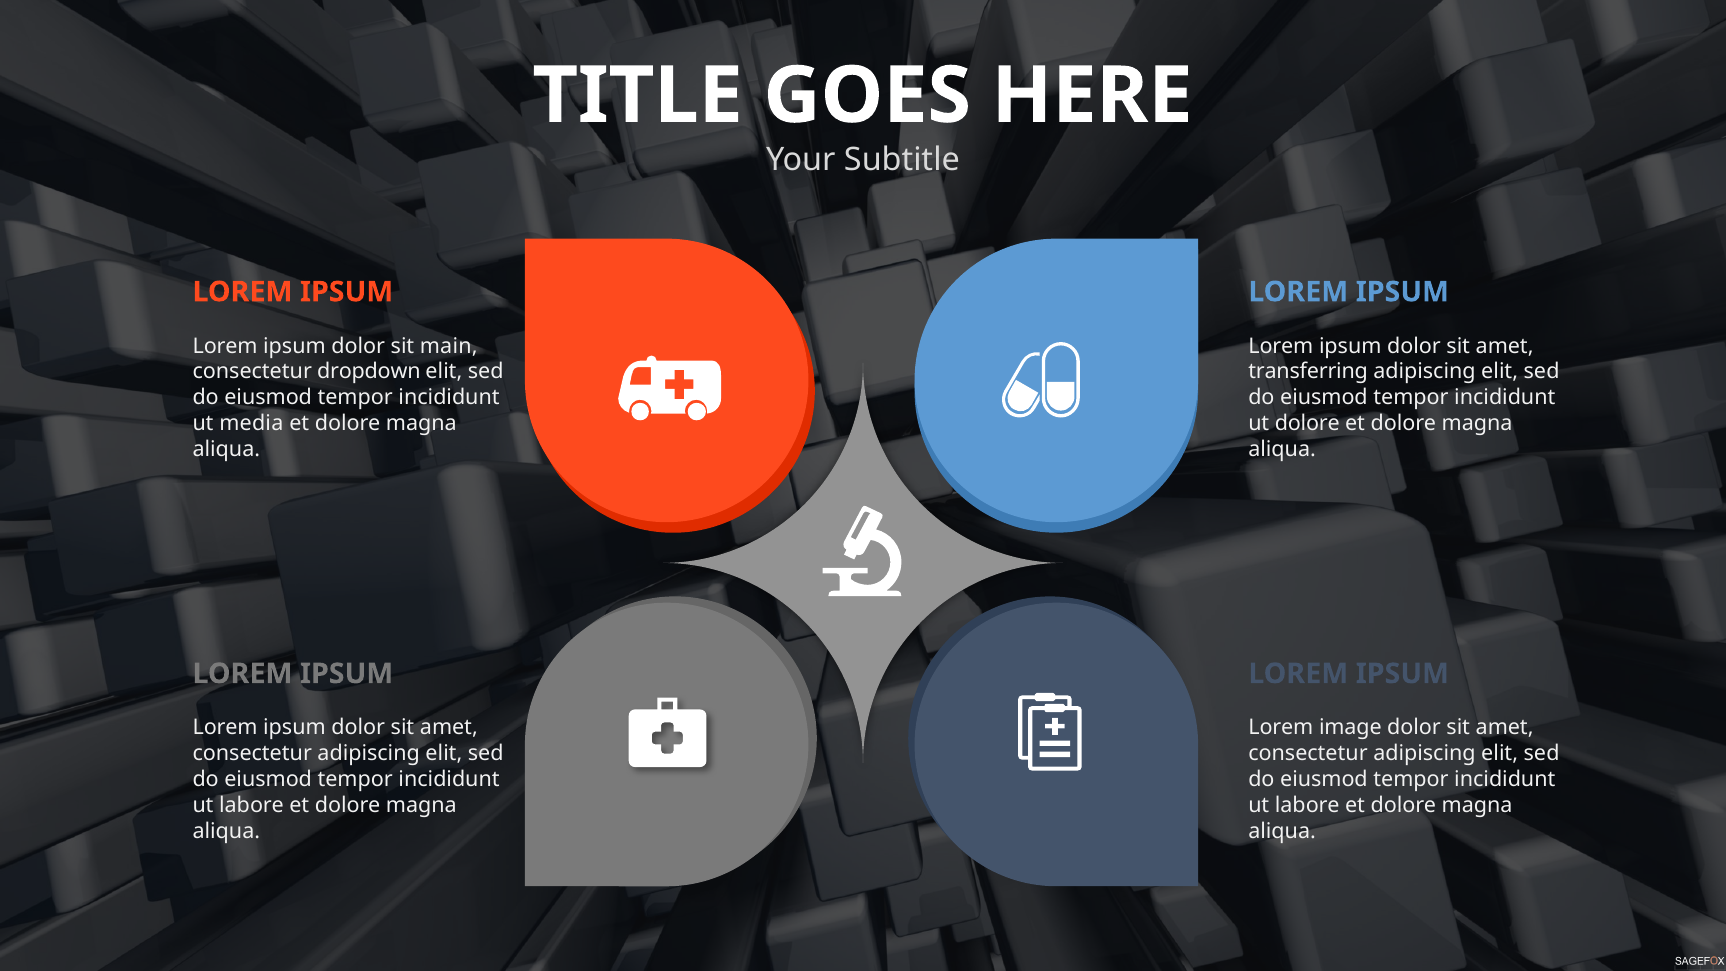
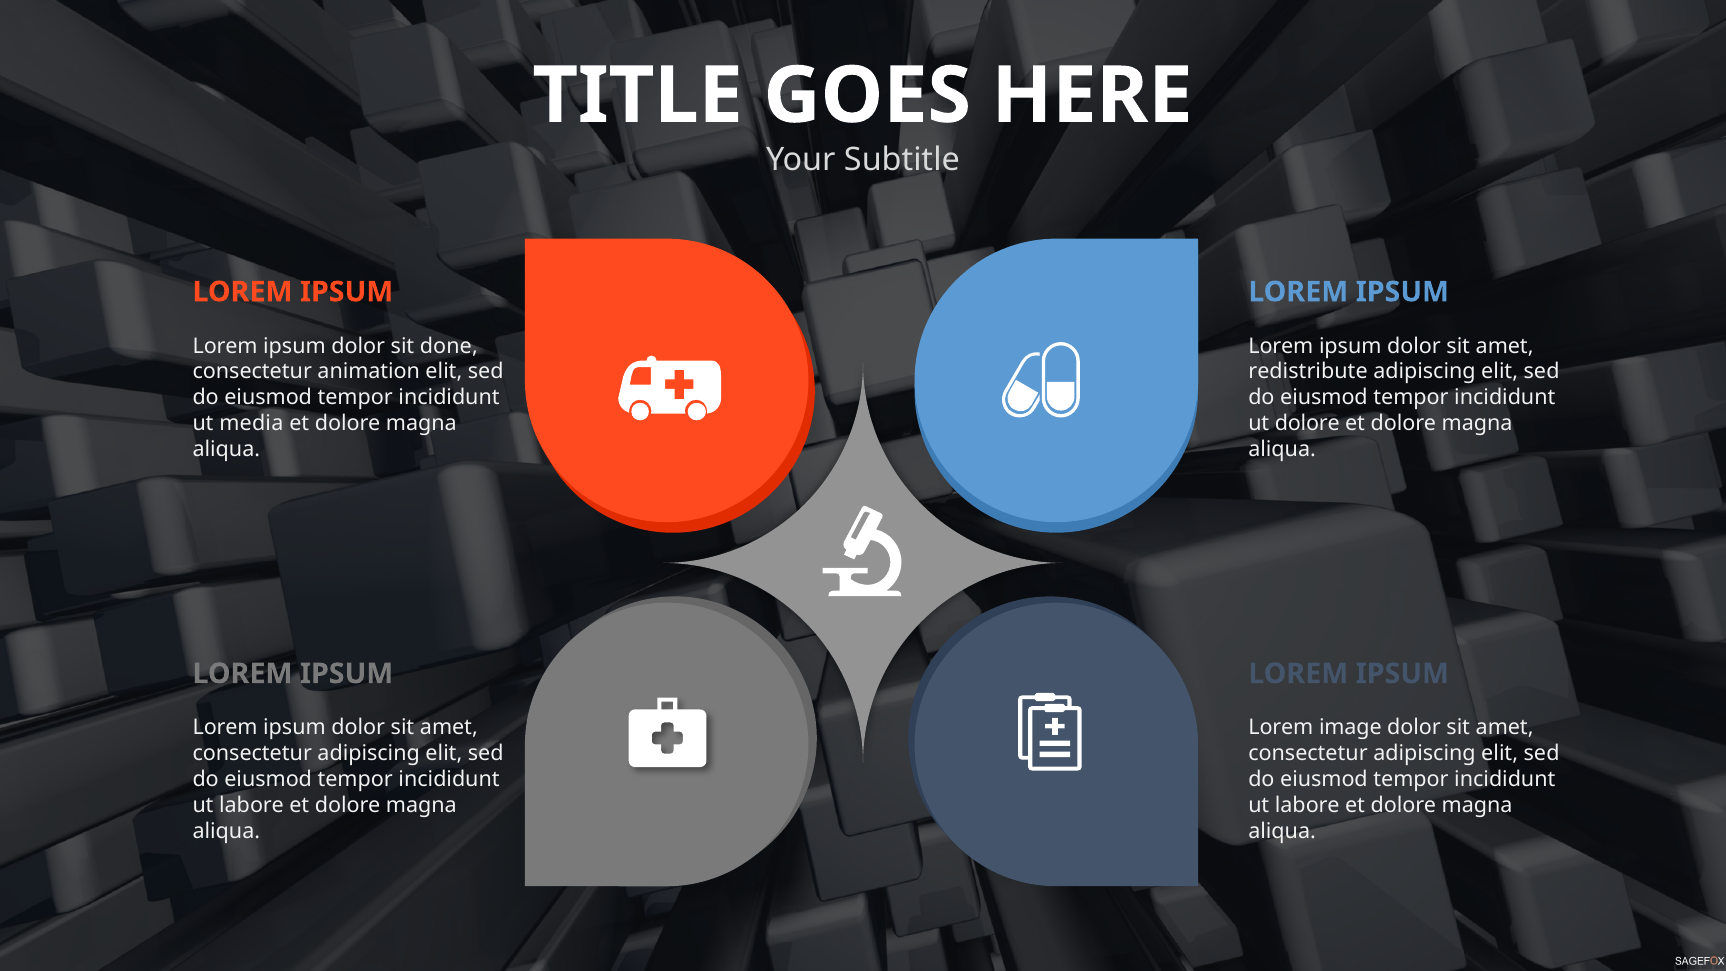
main: main -> done
dropdown: dropdown -> animation
transferring: transferring -> redistribute
